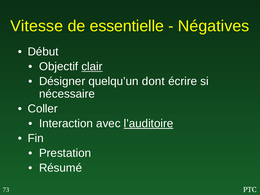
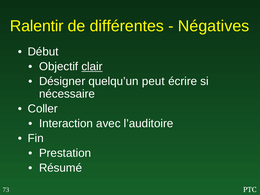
Vitesse: Vitesse -> Ralentir
essentielle: essentielle -> différentes
dont: dont -> peut
l’auditoire underline: present -> none
